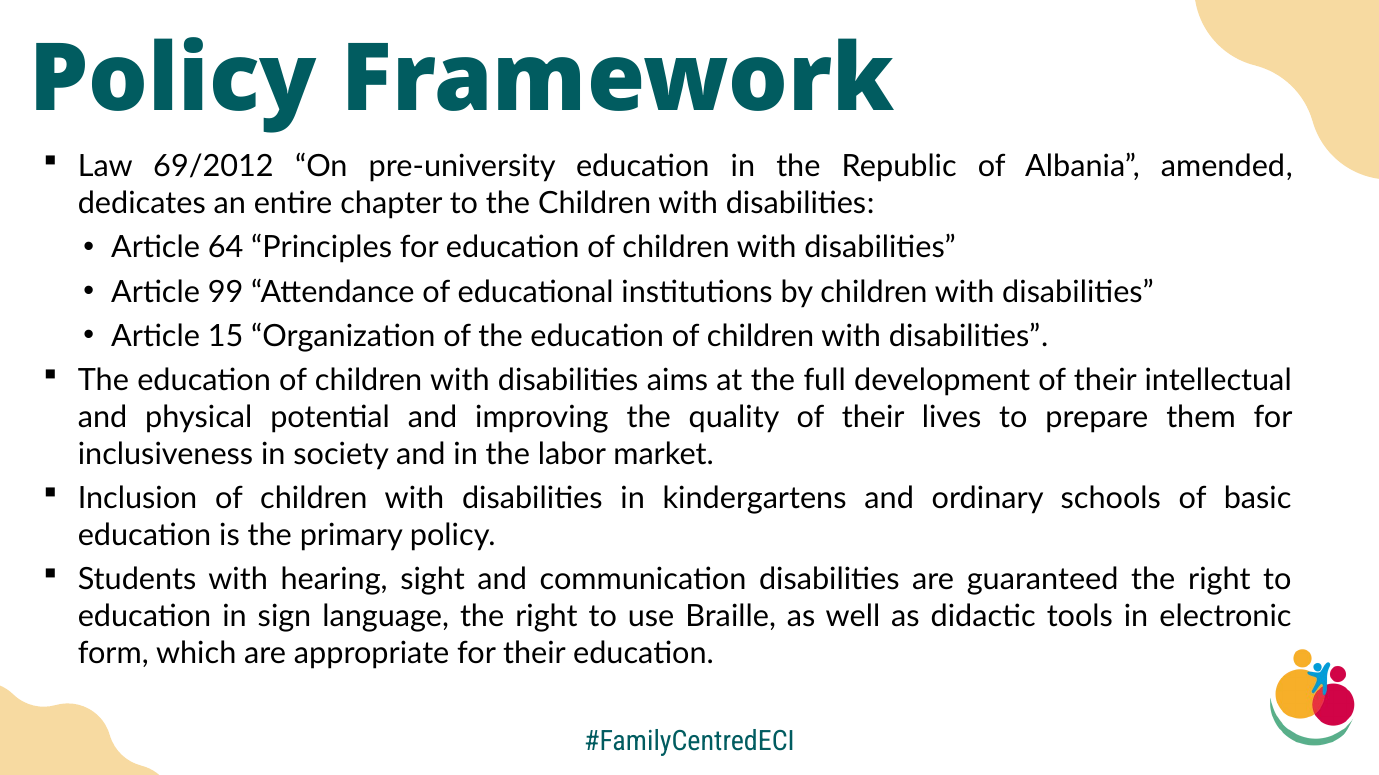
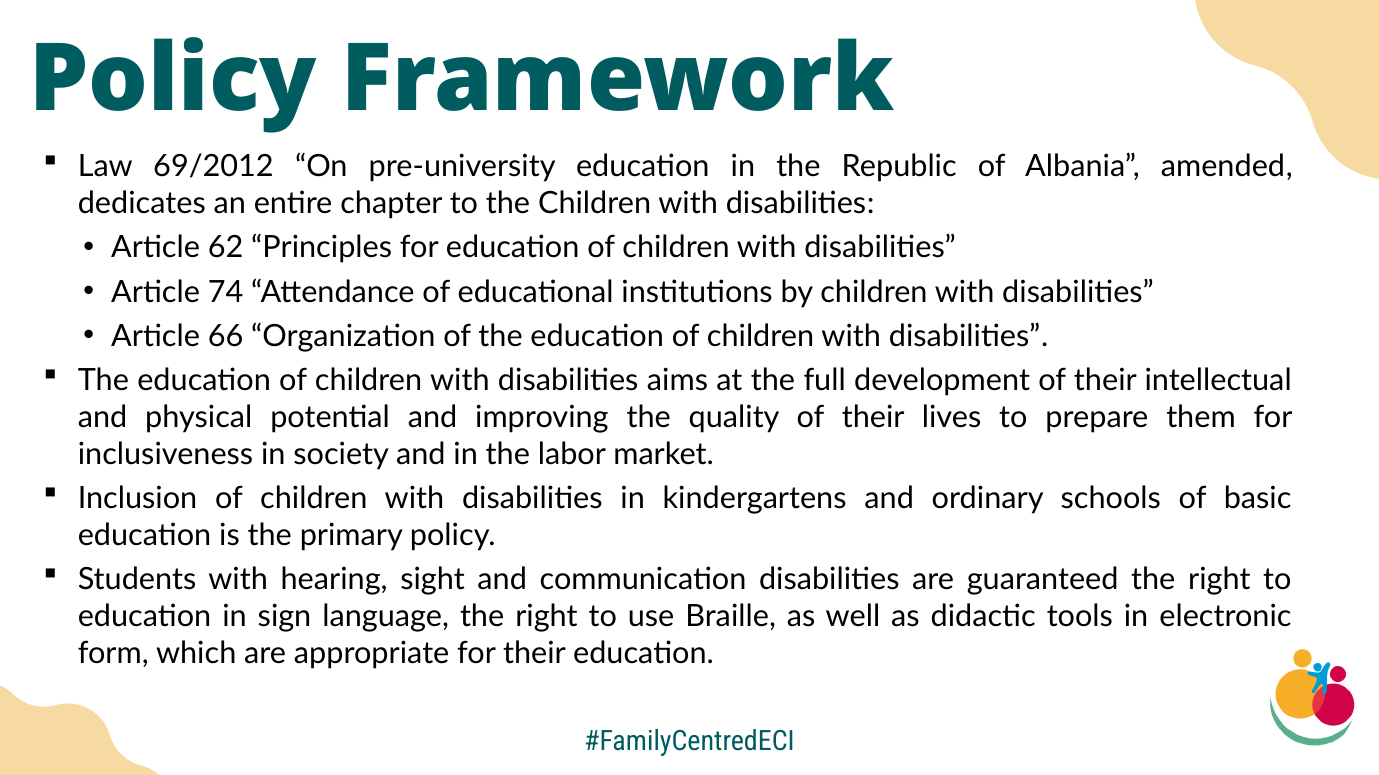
64: 64 -> 62
99: 99 -> 74
15: 15 -> 66
